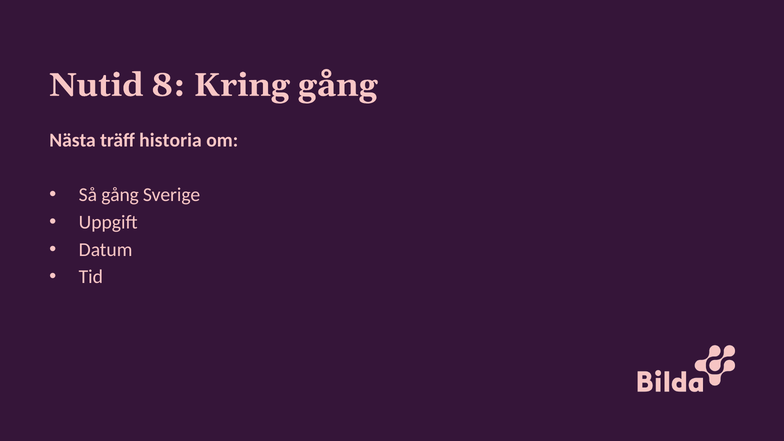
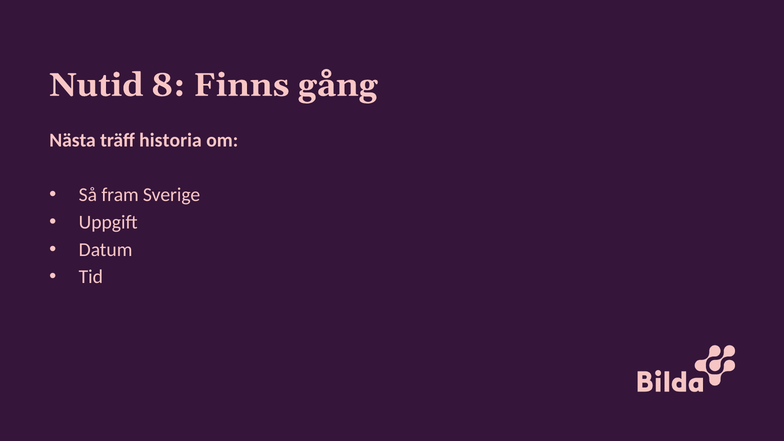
Kring: Kring -> Finns
Så gång: gång -> fram
